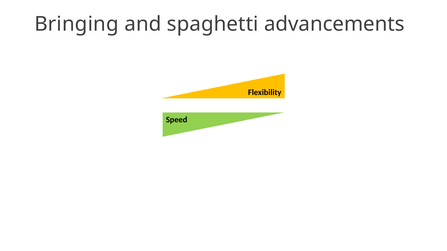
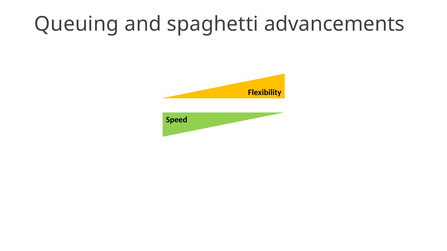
Bringing: Bringing -> Queuing
